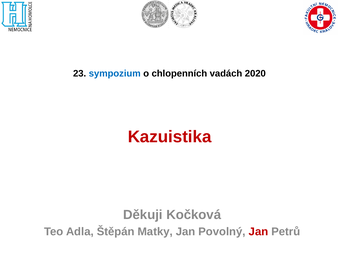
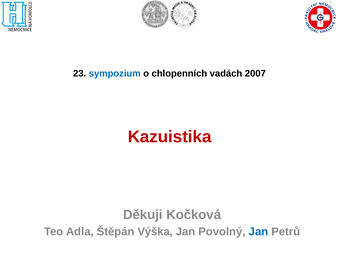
2020: 2020 -> 2007
Matky: Matky -> Výška
Jan at (258, 232) colour: red -> blue
